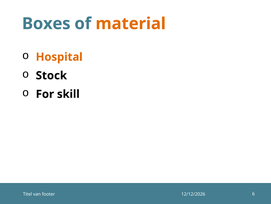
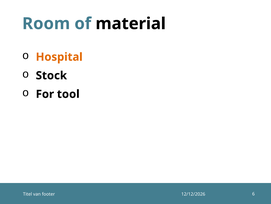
Boxes: Boxes -> Room
material colour: orange -> black
skill: skill -> tool
